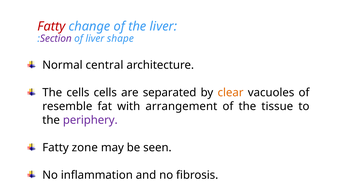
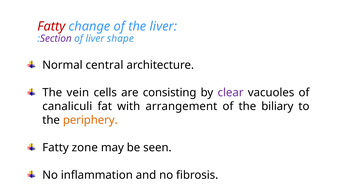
The cells: cells -> vein
separated: separated -> consisting
clear colour: orange -> purple
resemble: resemble -> canaliculi
tissue: tissue -> biliary
periphery colour: purple -> orange
